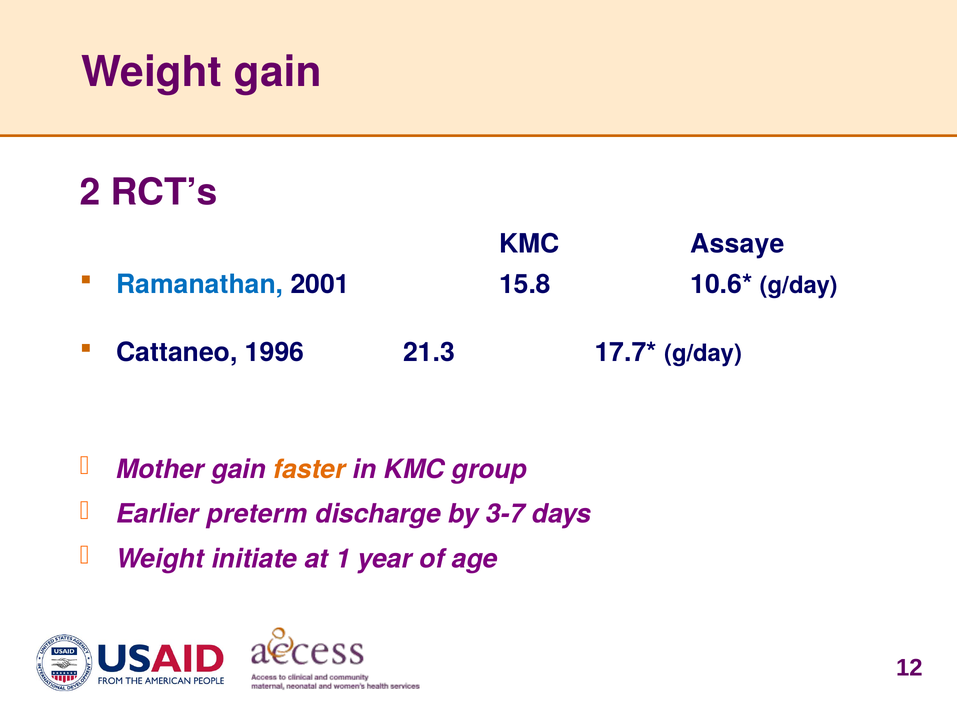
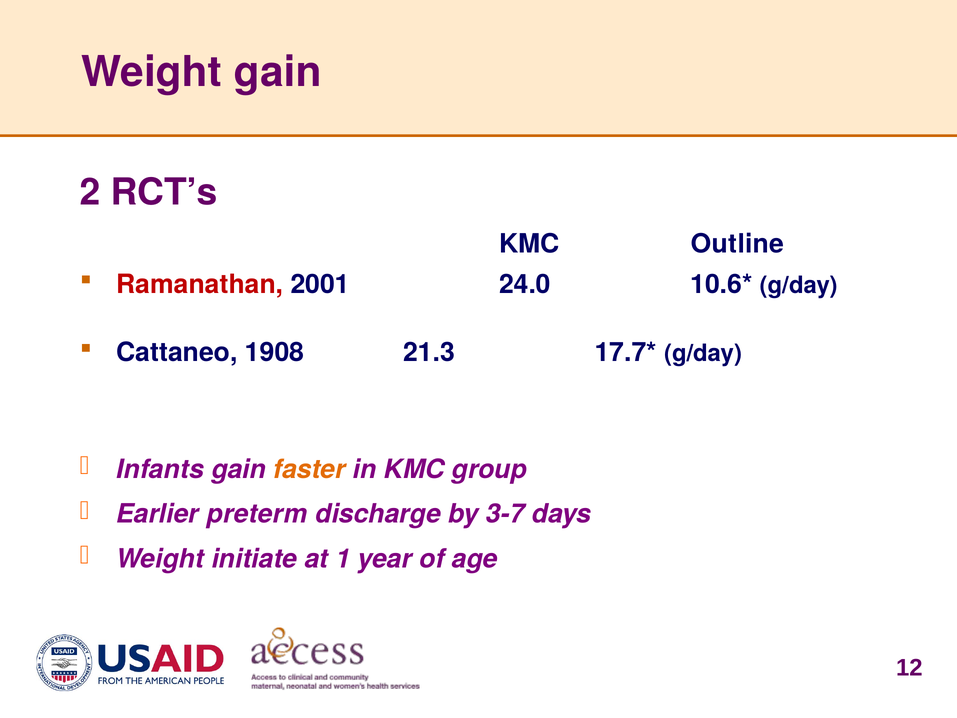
Assaye: Assaye -> Outline
Ramanathan colour: blue -> red
15.8: 15.8 -> 24.0
1996: 1996 -> 1908
Mother: Mother -> Infants
